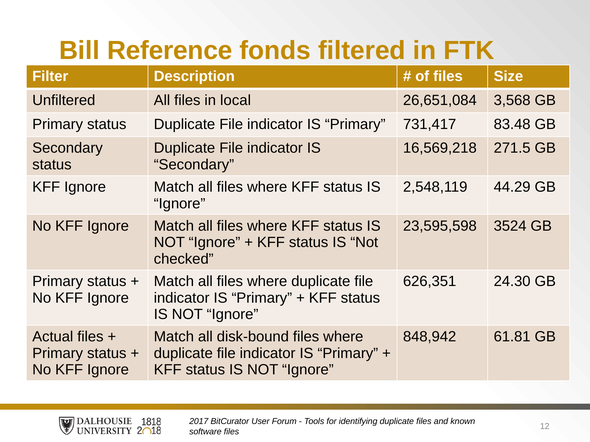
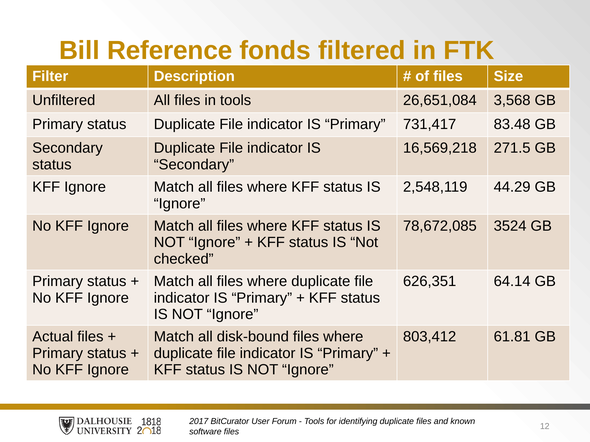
in local: local -> tools
23,595,598: 23,595,598 -> 78,672,085
24.30: 24.30 -> 64.14
848,942: 848,942 -> 803,412
